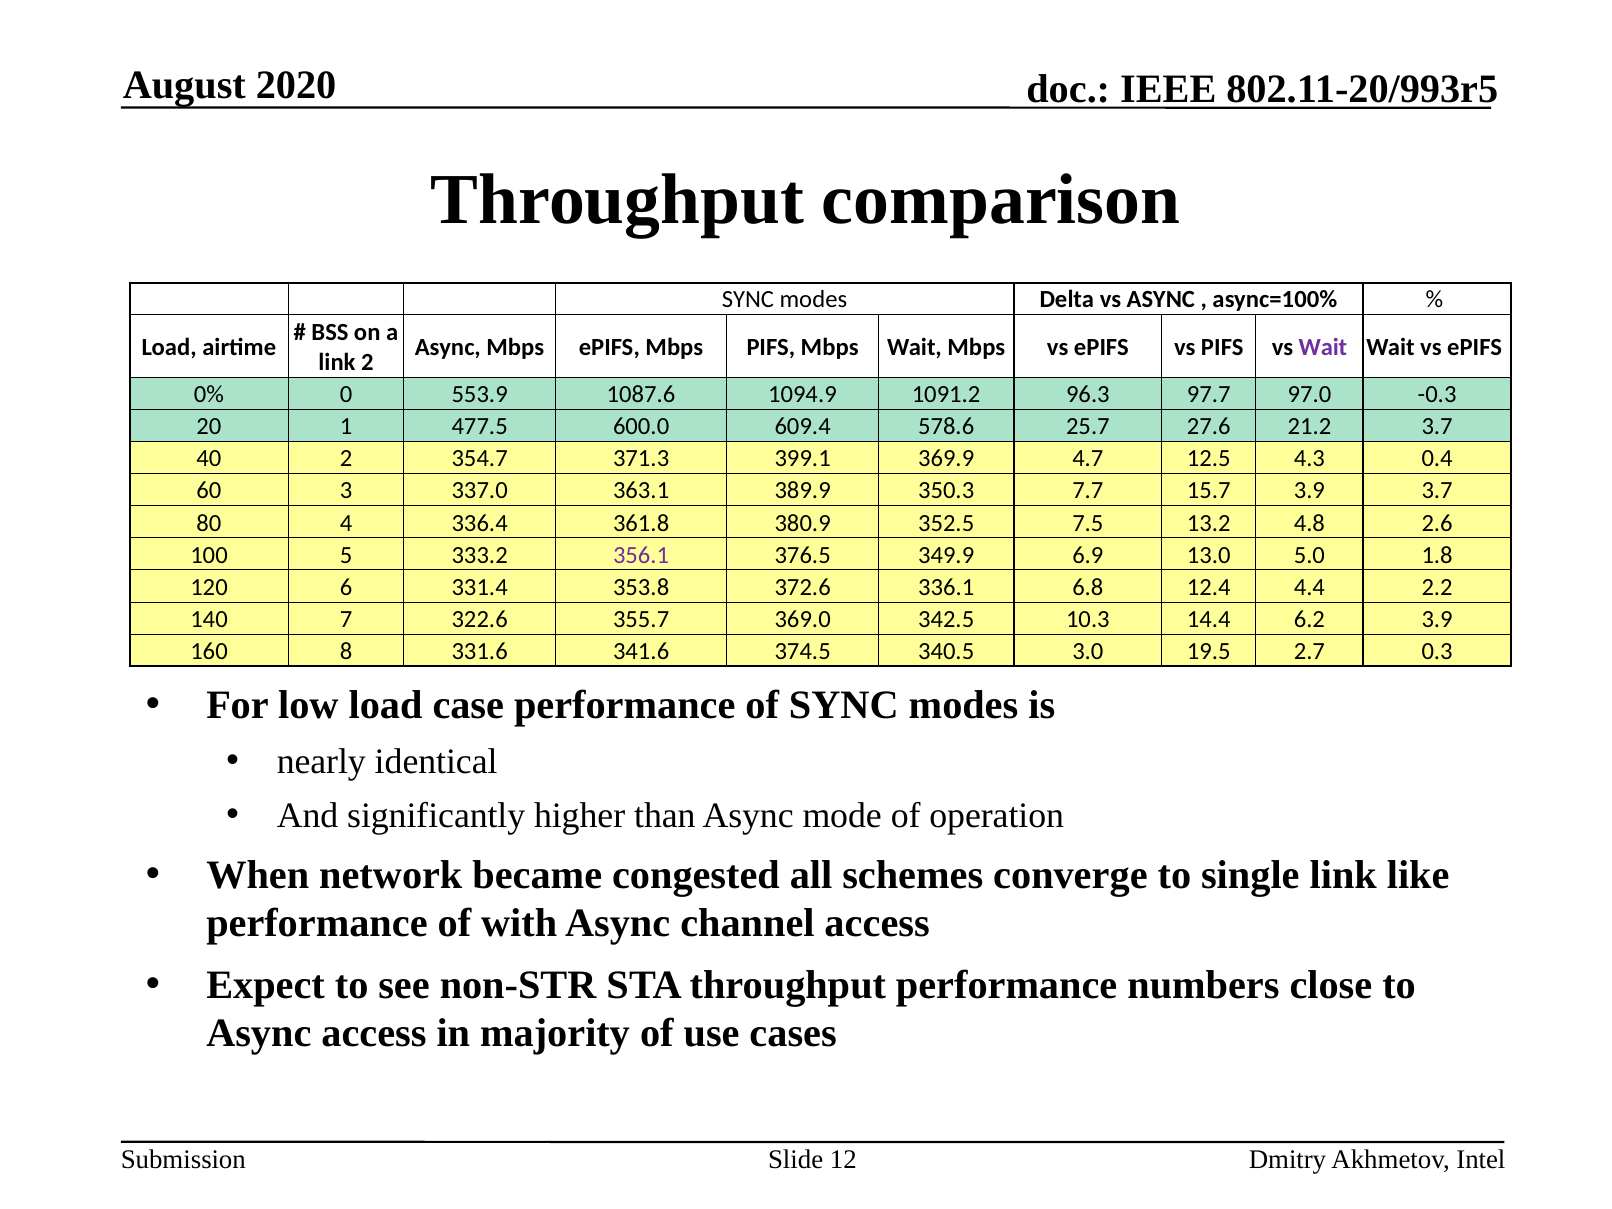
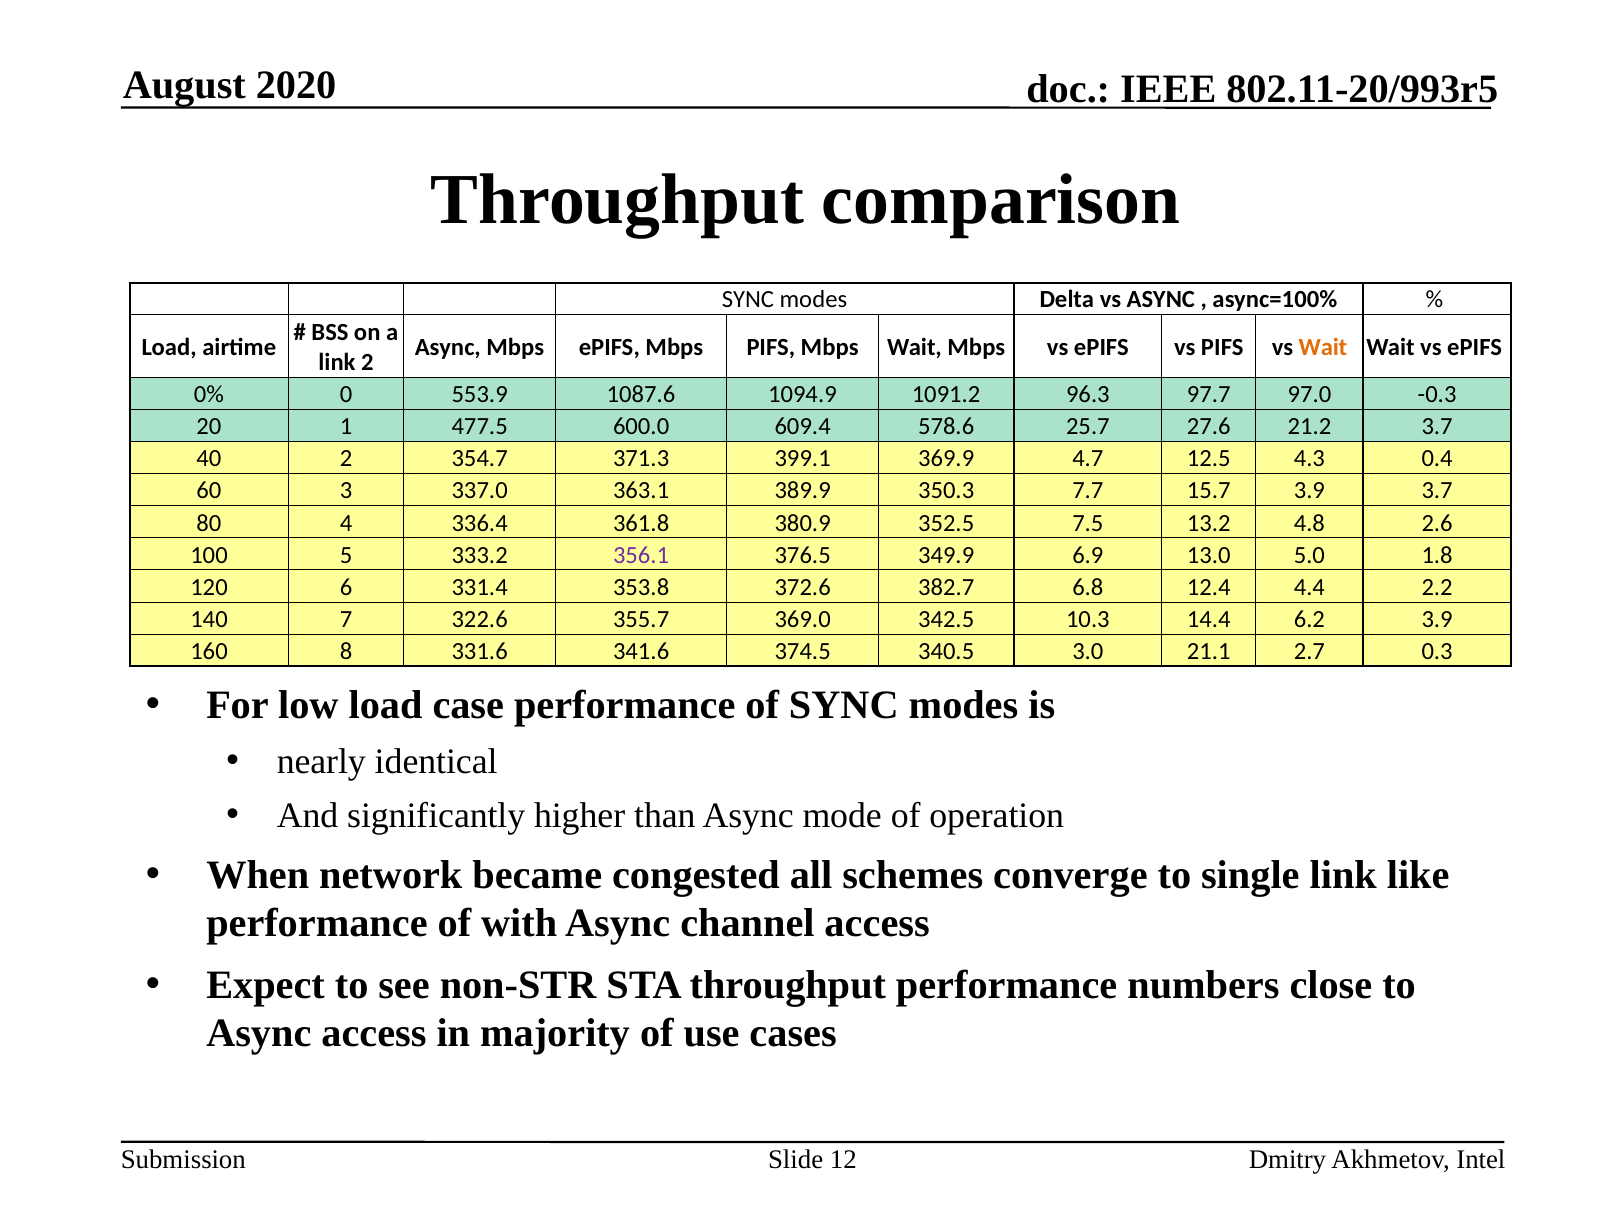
Wait at (1323, 347) colour: purple -> orange
336.1: 336.1 -> 382.7
19.5: 19.5 -> 21.1
